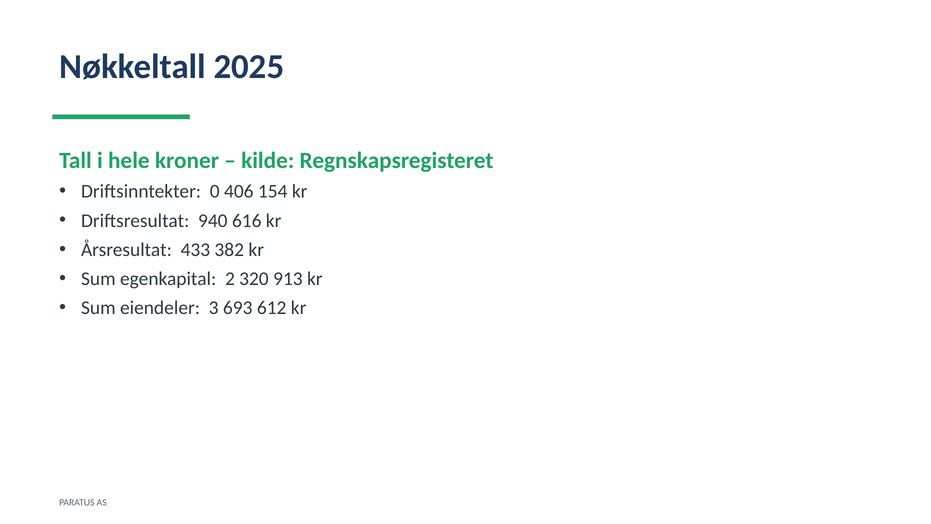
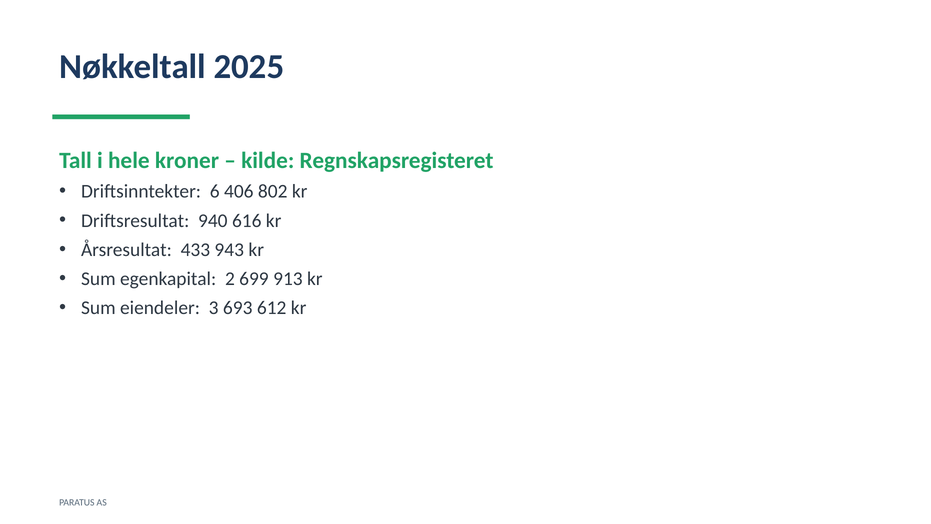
0: 0 -> 6
154: 154 -> 802
382: 382 -> 943
320: 320 -> 699
